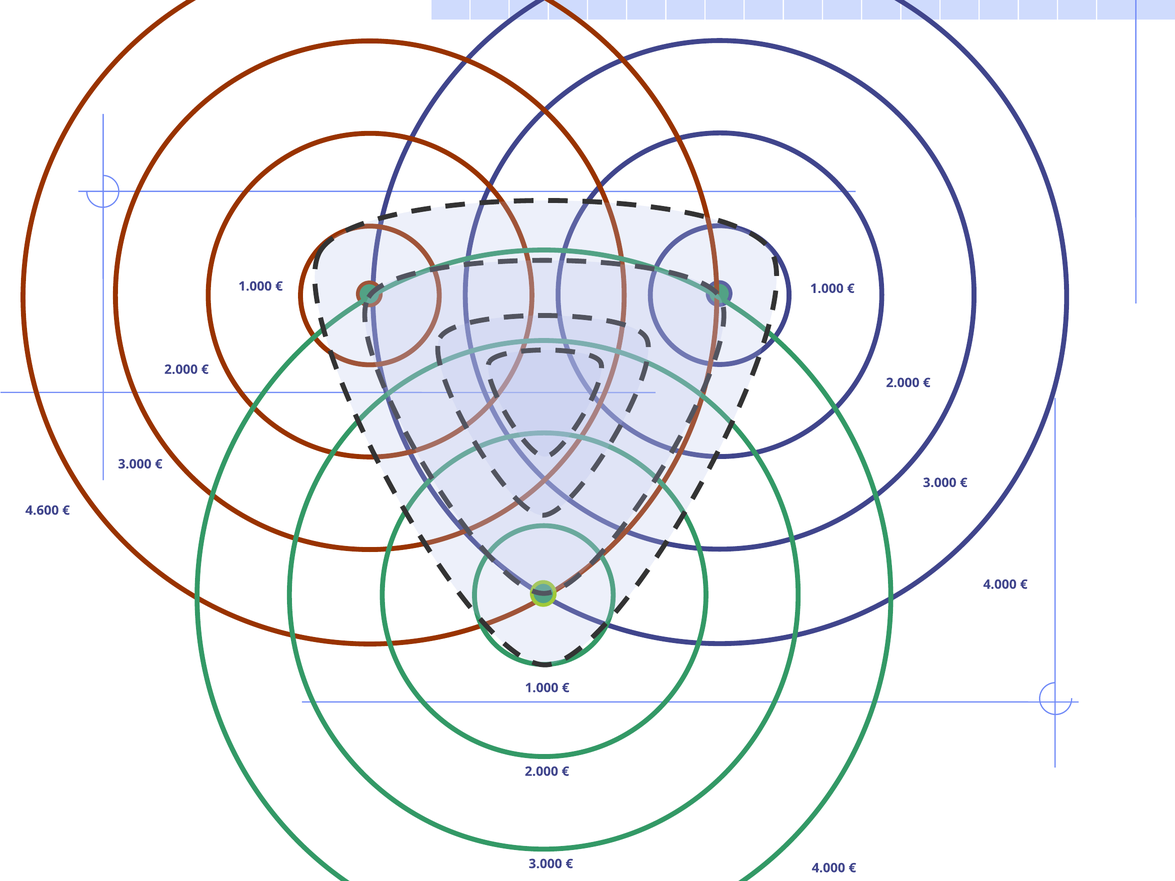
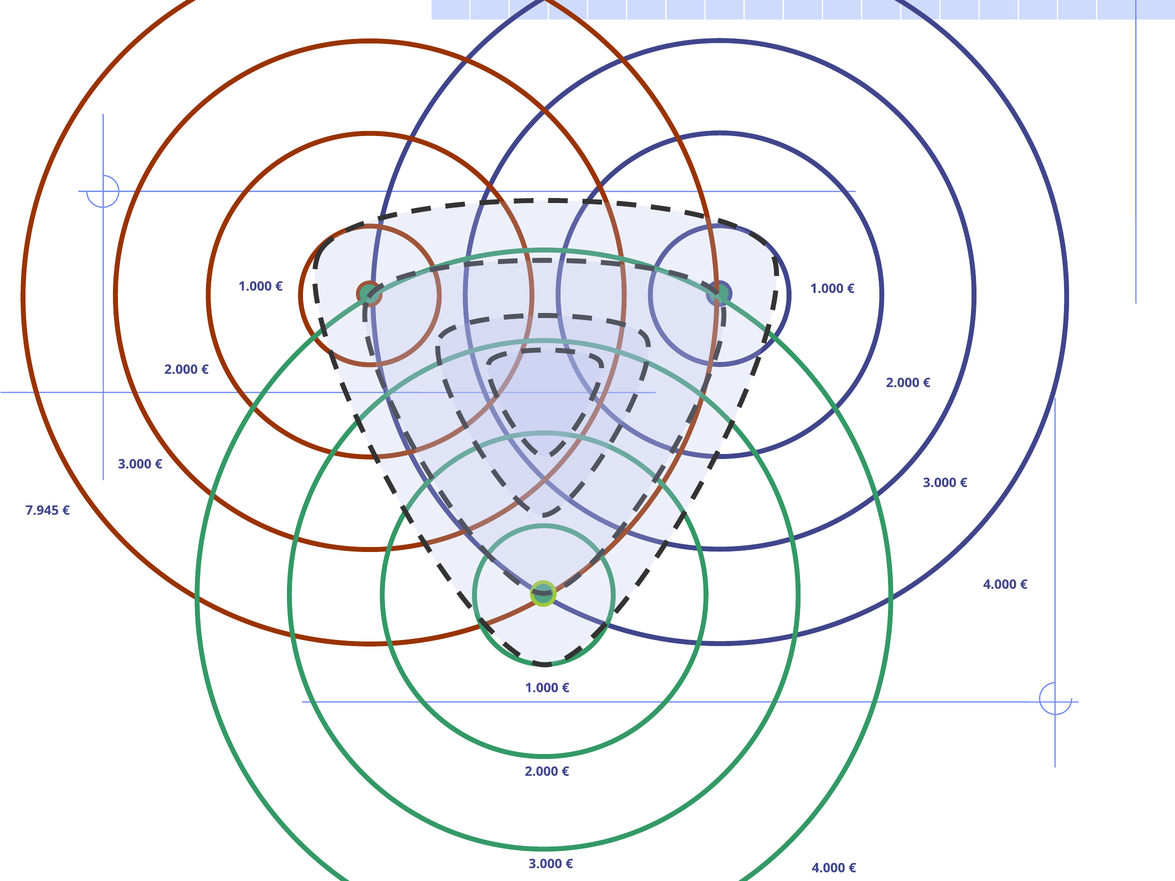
4.600: 4.600 -> 7.945
